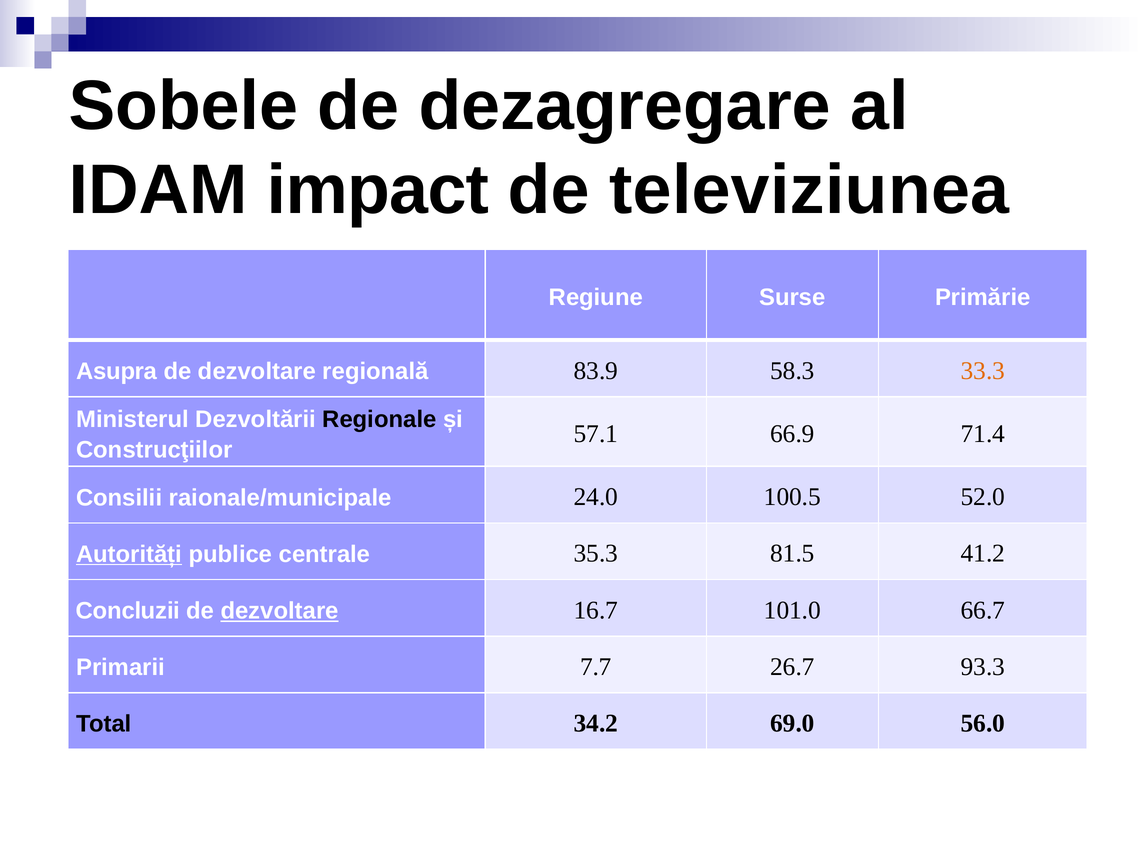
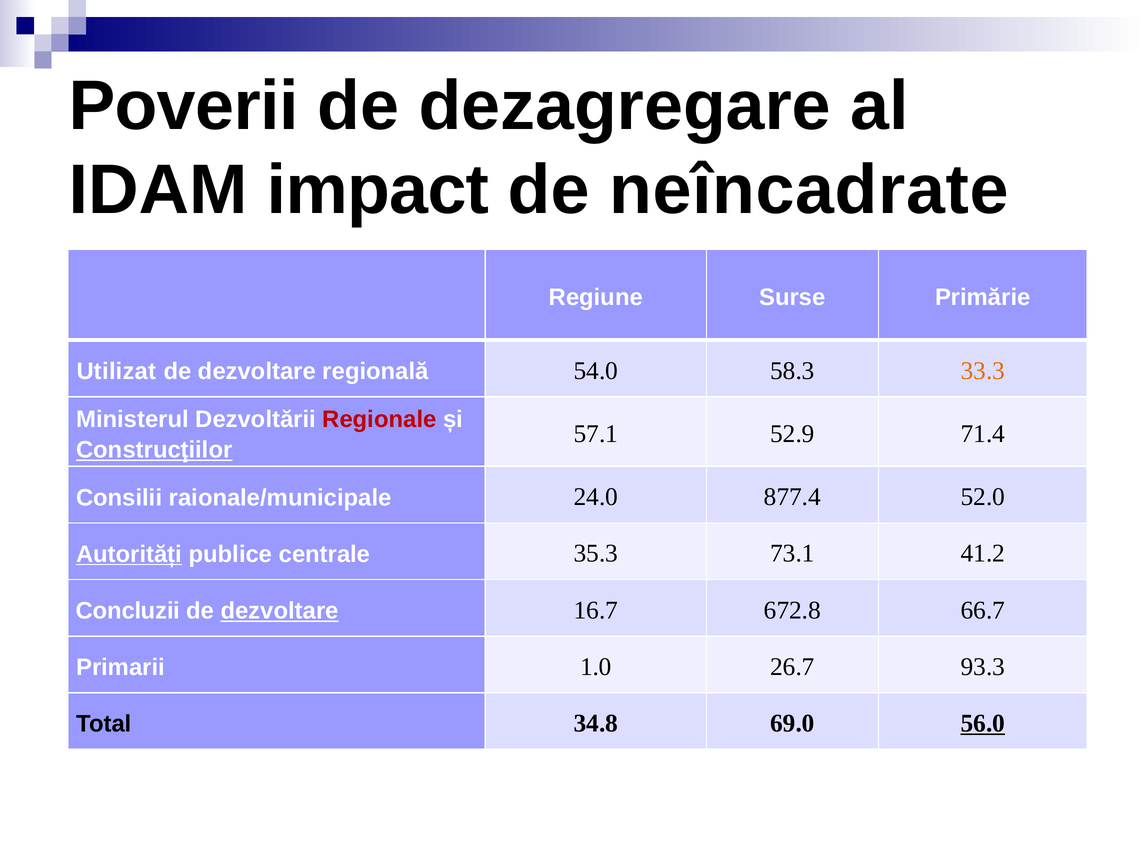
Sobele: Sobele -> Poverii
televiziunea: televiziunea -> neîncadrate
Asupra: Asupra -> Utilizat
83.9: 83.9 -> 54.0
Regionale colour: black -> red
66.9: 66.9 -> 52.9
Construcţiilor underline: none -> present
100.5: 100.5 -> 877.4
81.5: 81.5 -> 73.1
101.0: 101.0 -> 672.8
7.7: 7.7 -> 1.0
34.2: 34.2 -> 34.8
56.0 underline: none -> present
